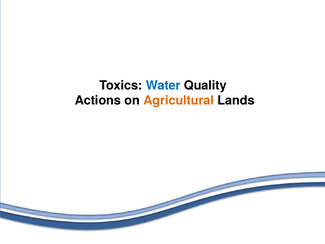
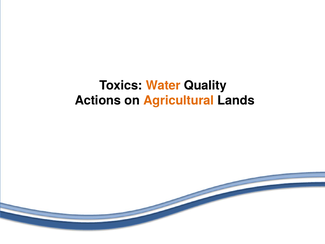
Water colour: blue -> orange
